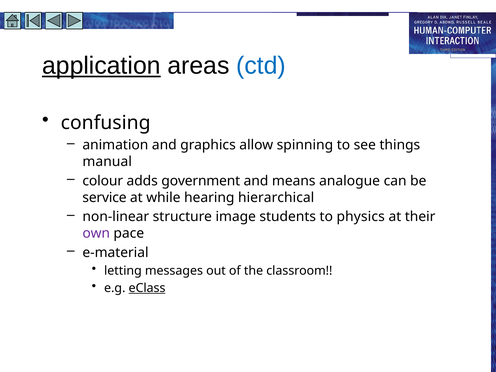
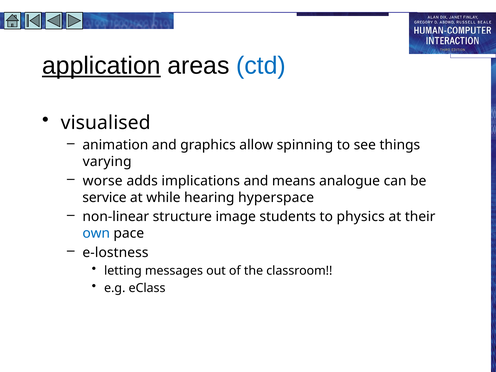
confusing: confusing -> visualised
manual: manual -> varying
colour: colour -> worse
government: government -> implications
hierarchical: hierarchical -> hyperspace
own colour: purple -> blue
e-material: e-material -> e-lostness
eClass underline: present -> none
